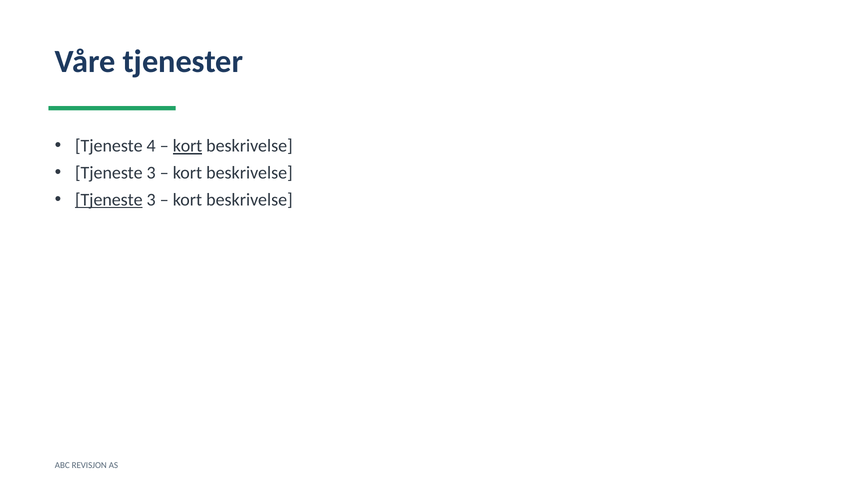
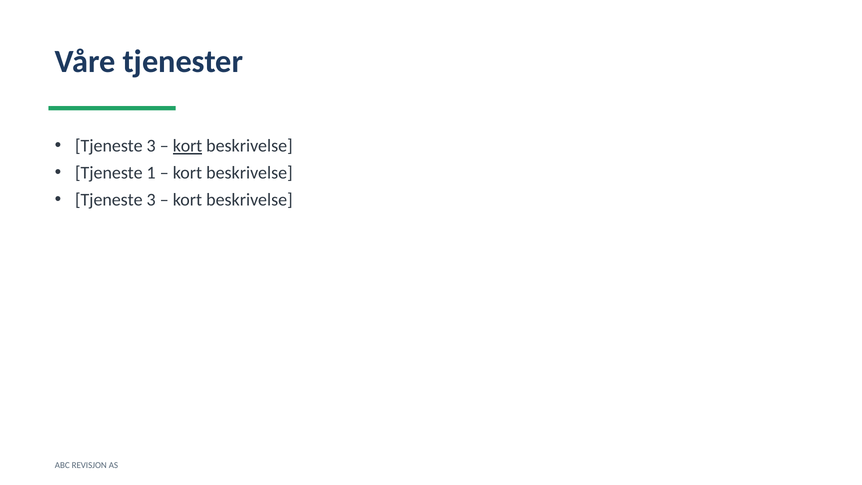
4 at (151, 146): 4 -> 3
3 at (151, 173): 3 -> 1
Tjeneste at (109, 200) underline: present -> none
